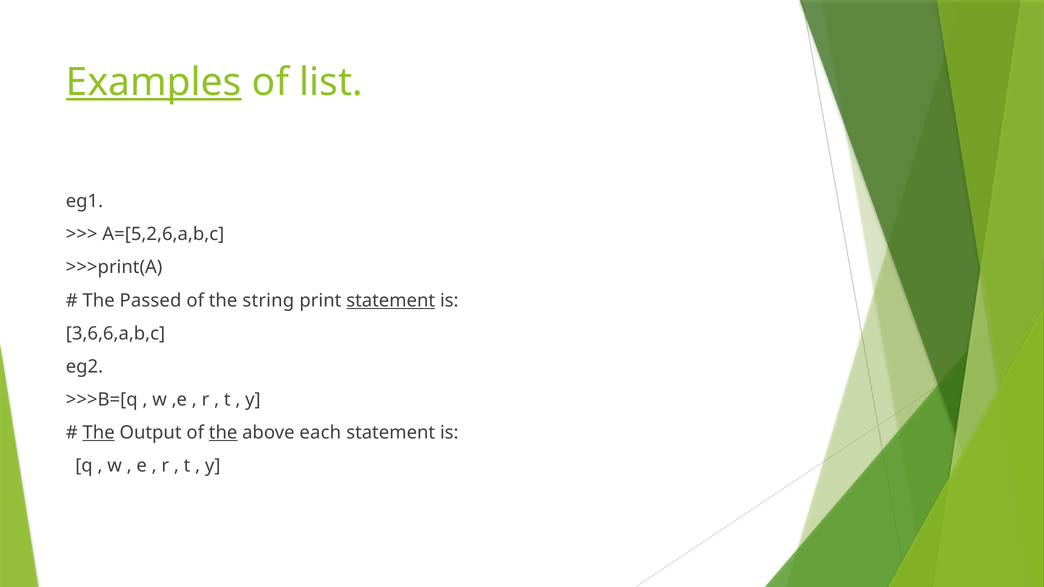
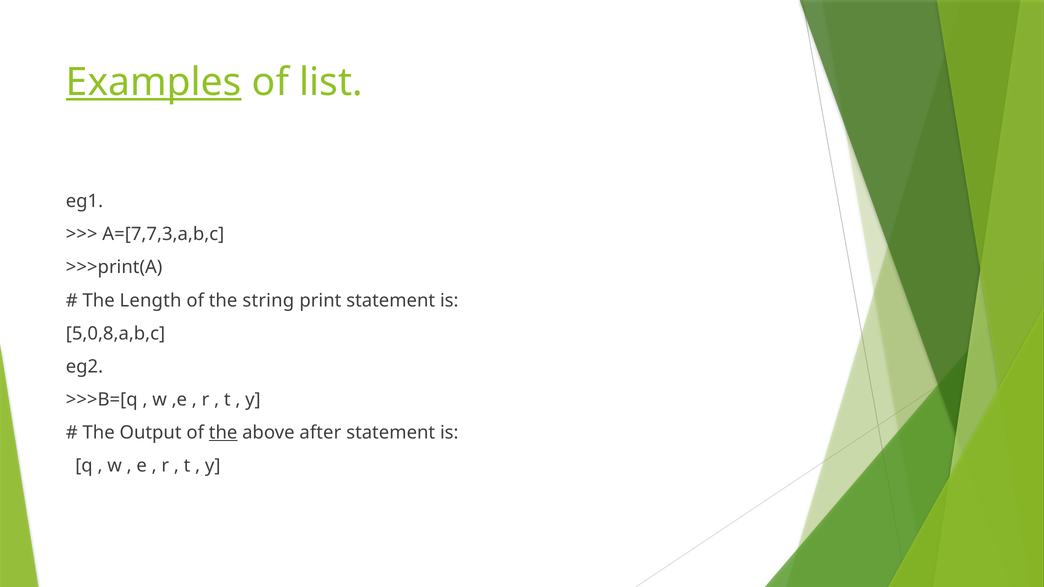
A=[5,2,6,a,b,c: A=[5,2,6,a,b,c -> A=[7,7,3,a,b,c
Passed: Passed -> Length
statement at (391, 301) underline: present -> none
3,6,6,a,b,c: 3,6,6,a,b,c -> 5,0,8,a,b,c
The at (99, 433) underline: present -> none
each: each -> after
